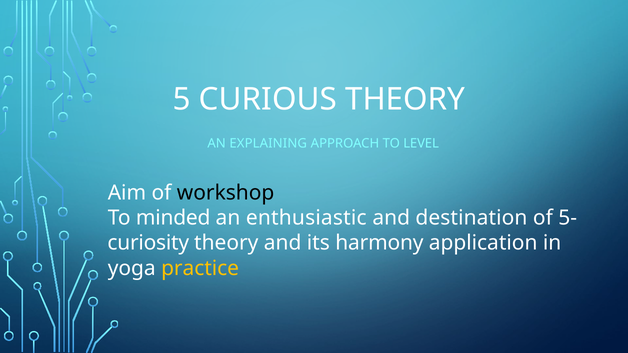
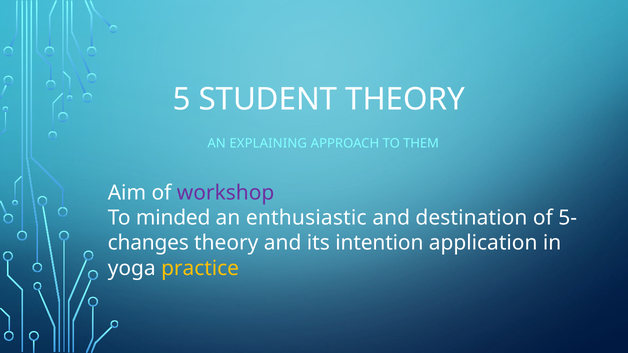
CURIOUS: CURIOUS -> STUDENT
LEVEL: LEVEL -> THEM
workshop colour: black -> purple
curiosity: curiosity -> changes
harmony: harmony -> intention
